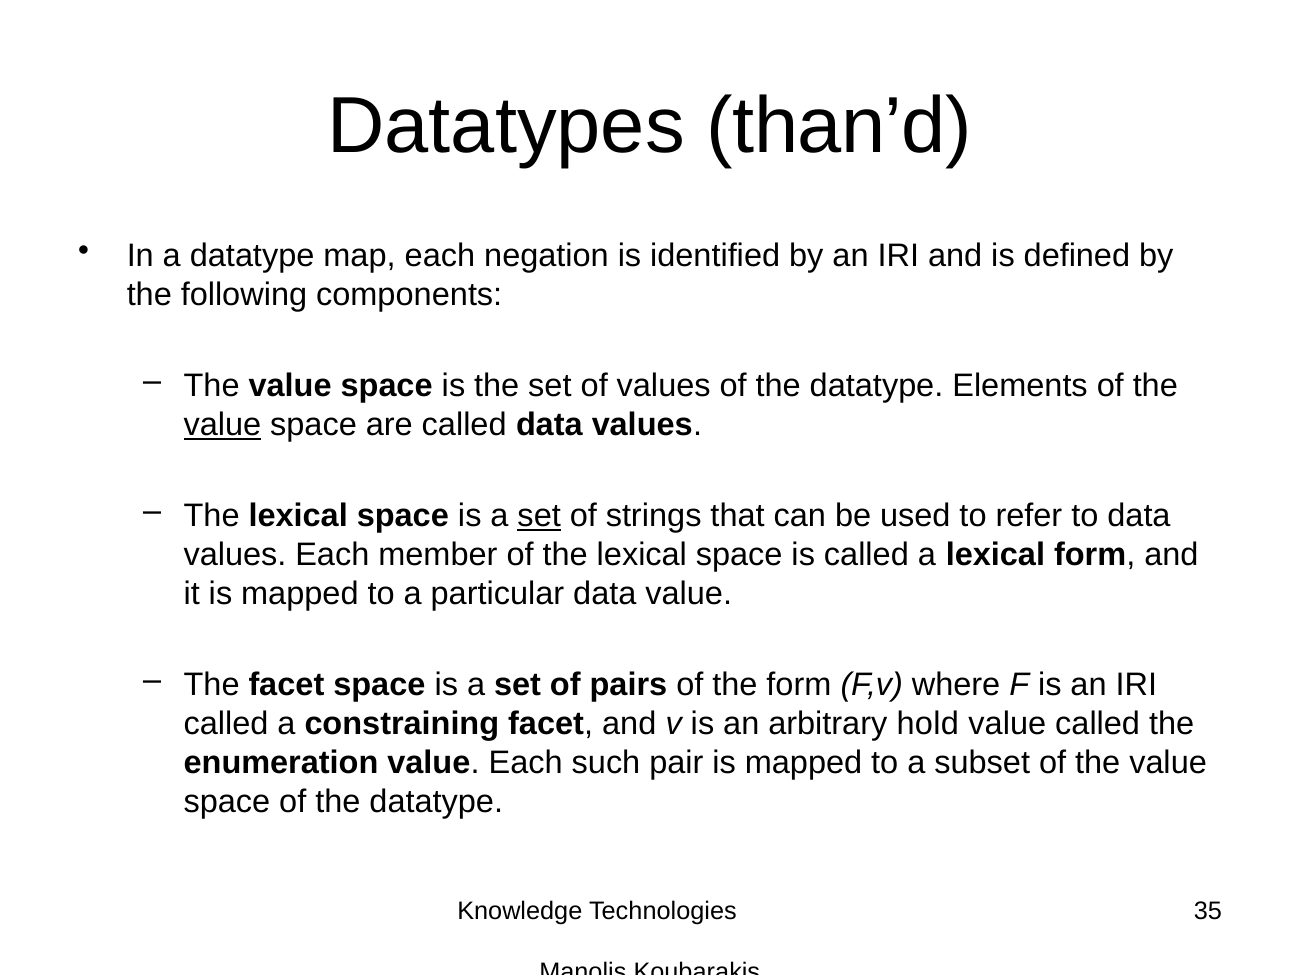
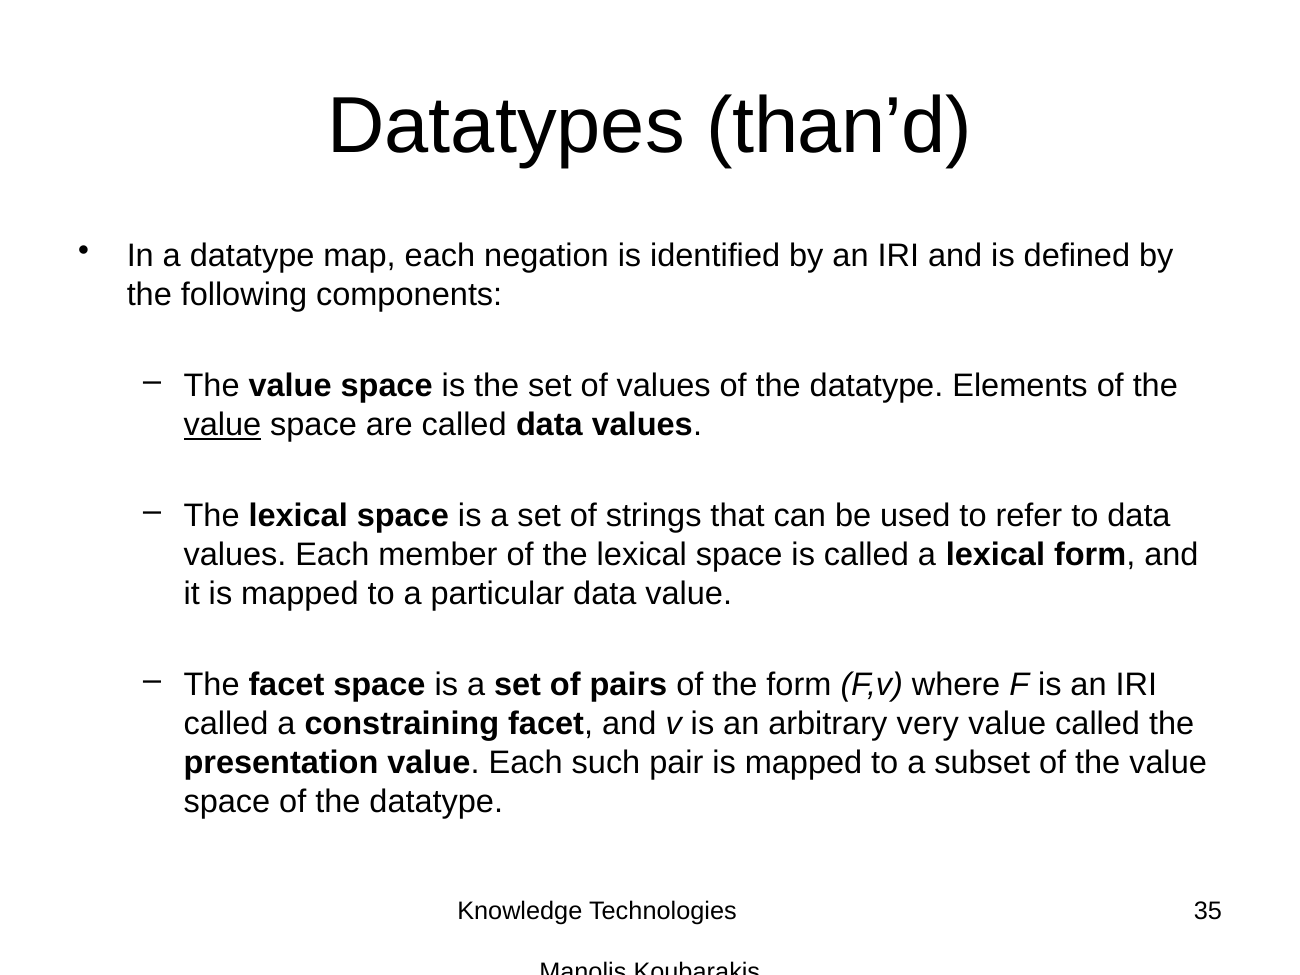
set at (539, 516) underline: present -> none
hold: hold -> very
enumeration: enumeration -> presentation
